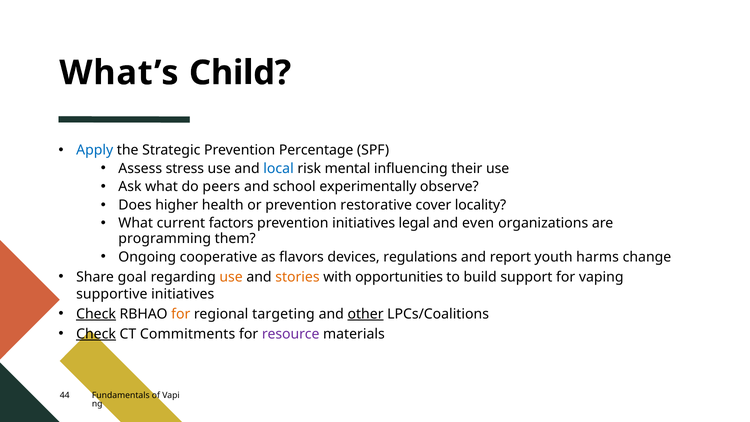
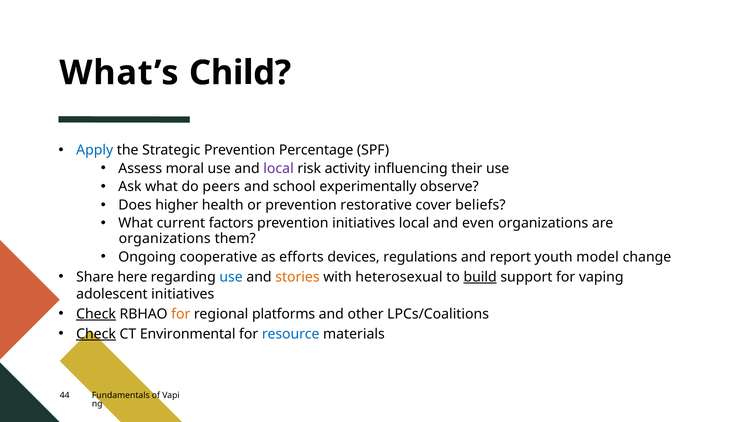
stress: stress -> moral
local at (279, 168) colour: blue -> purple
mental: mental -> activity
locality: locality -> beliefs
initiatives legal: legal -> local
programming at (165, 238): programming -> organizations
flavors: flavors -> efforts
harms: harms -> model
goal: goal -> here
use at (231, 277) colour: orange -> blue
opportunities: opportunities -> heterosexual
build underline: none -> present
supportive: supportive -> adolescent
targeting: targeting -> platforms
other underline: present -> none
Commitments: Commitments -> Environmental
resource colour: purple -> blue
